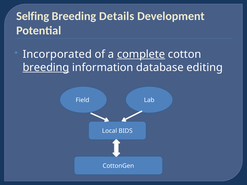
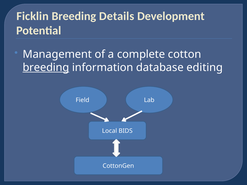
Selfing: Selfing -> Ficklin
Incorporated: Incorporated -> Management
complete underline: present -> none
